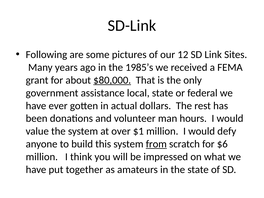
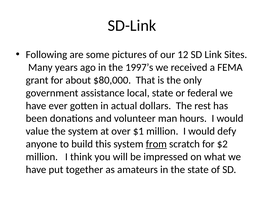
1985’s: 1985’s -> 1997’s
$80,000 underline: present -> none
$6: $6 -> $2
